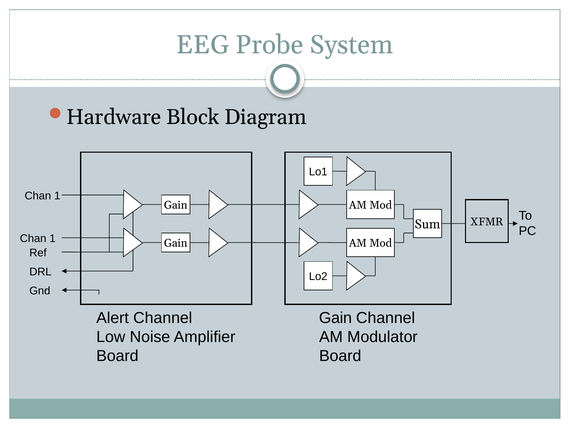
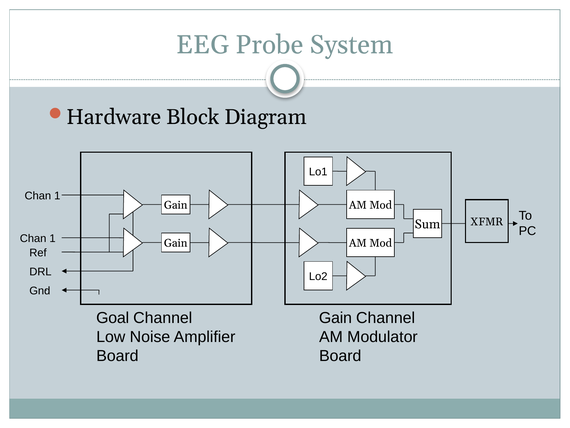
Alert: Alert -> Goal
